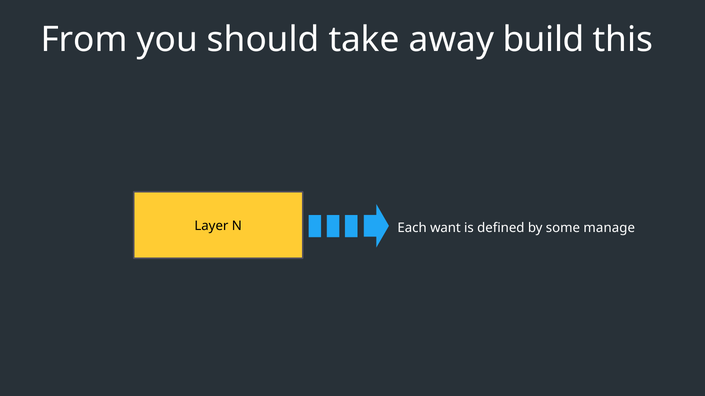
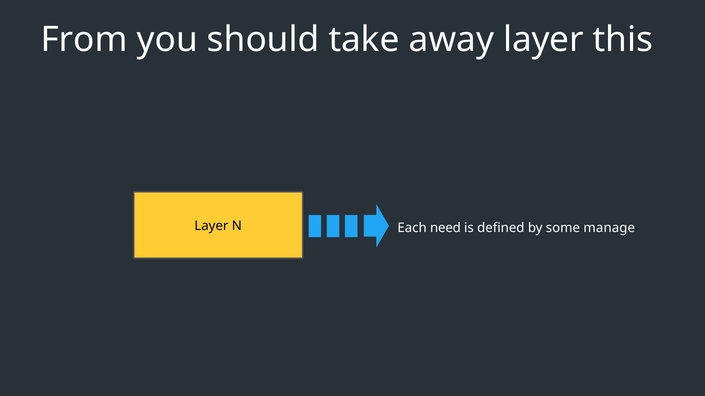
away build: build -> layer
want: want -> need
